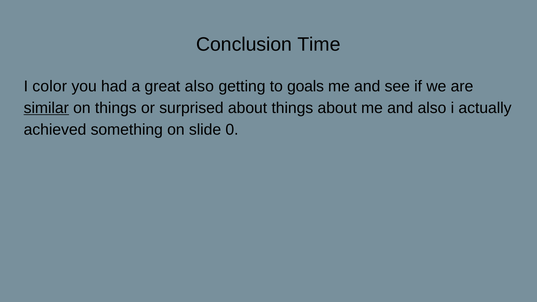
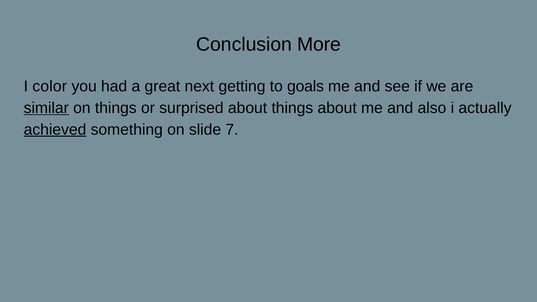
Time: Time -> More
great also: also -> next
achieved underline: none -> present
0: 0 -> 7
